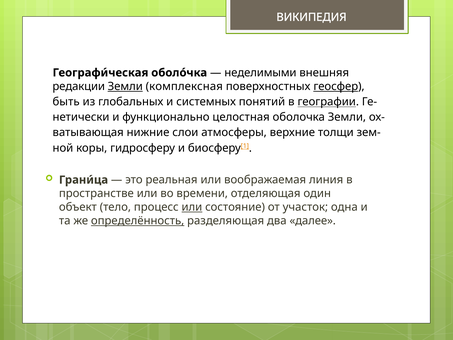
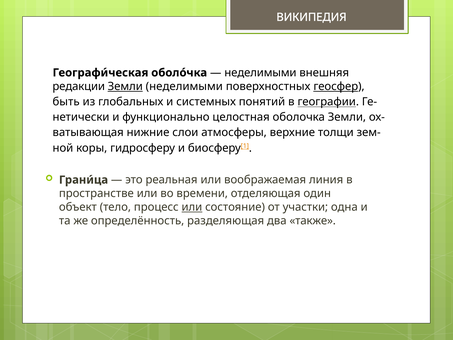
Земли комплексная: комплексная -> неделимыми
участок: участок -> участки
определённость underline: present -> none
далее: далее -> также
